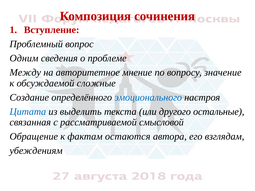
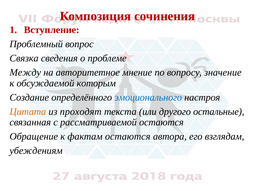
Одним: Одним -> Связка
сложные: сложные -> которым
Цитата colour: blue -> orange
выделить: выделить -> проходят
рассматриваемой смысловой: смысловой -> остаются
